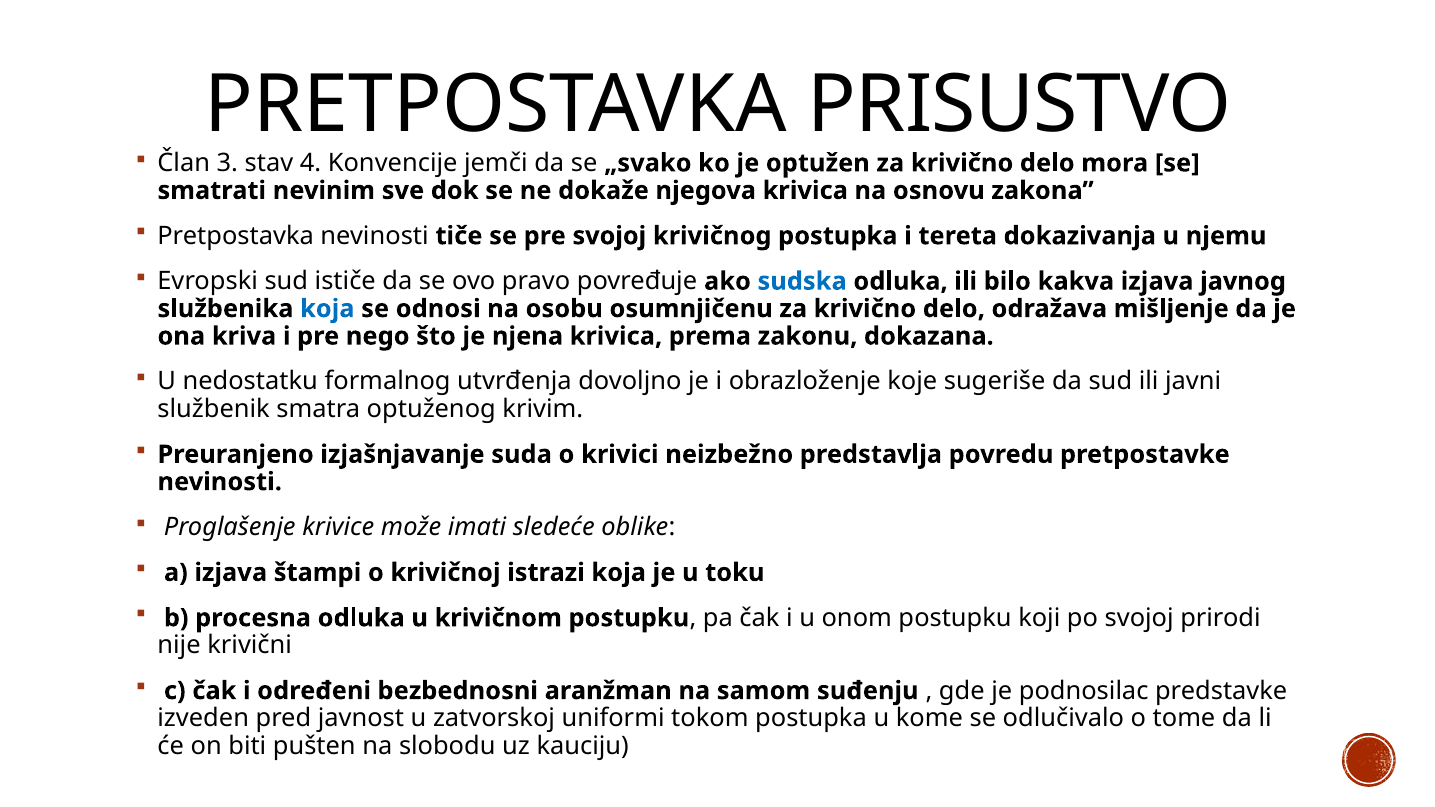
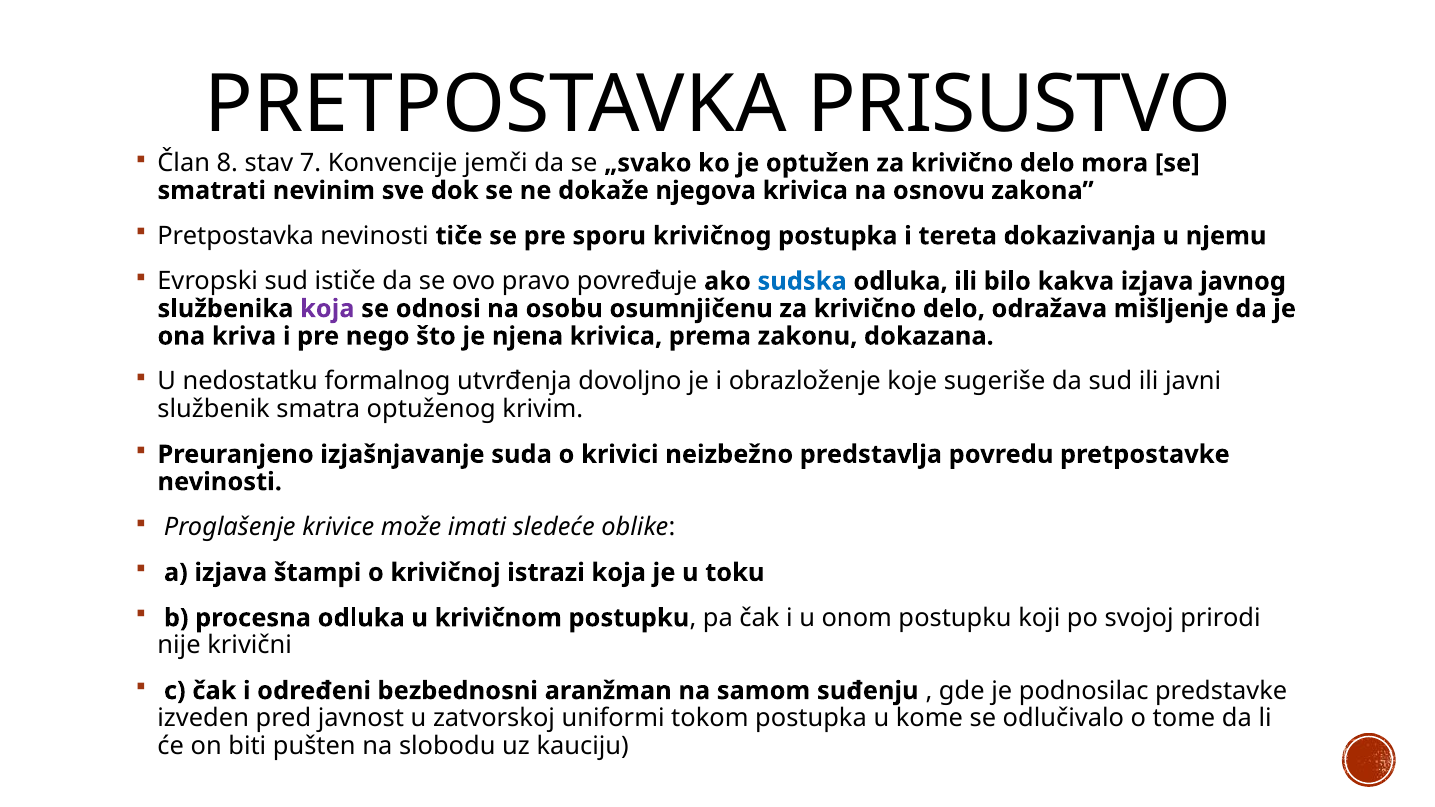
3: 3 -> 8
4: 4 -> 7
pre svojoj: svojoj -> sporu
koja at (327, 309) colour: blue -> purple
